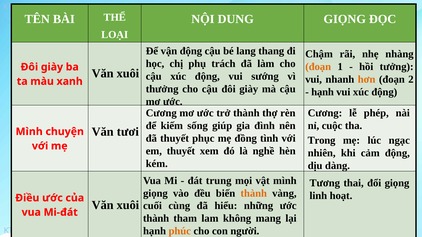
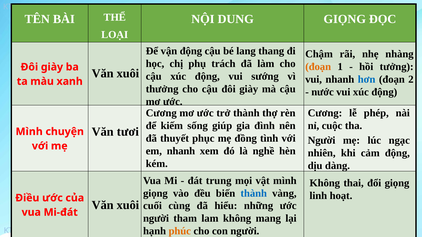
hơn colour: orange -> blue
hạnh at (323, 92): hạnh -> nước
Trong at (322, 141): Trong -> Người
em thuyết: thuyết -> nhanh
Tương at (325, 183): Tương -> Không
thành at (254, 194) colour: orange -> blue
thành at (156, 219): thành -> người
